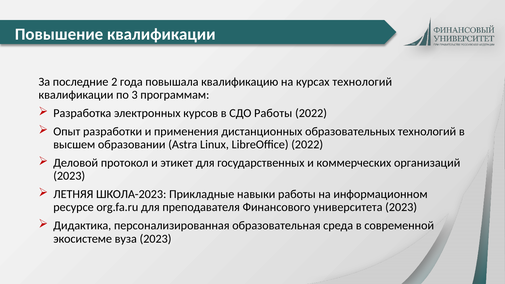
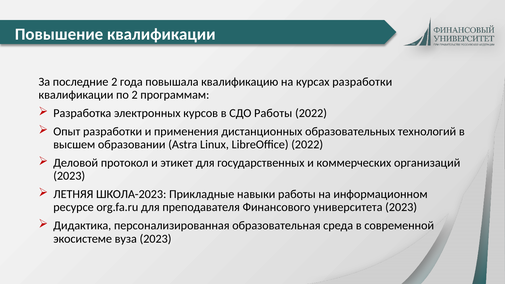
курсах технологий: технологий -> разработки
по 3: 3 -> 2
